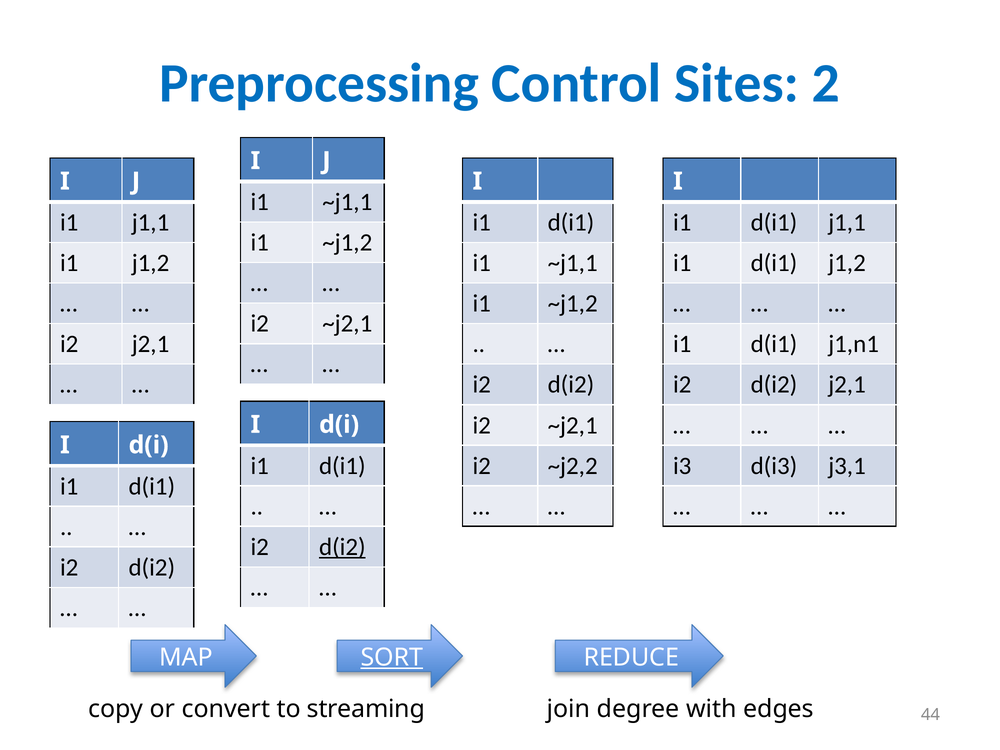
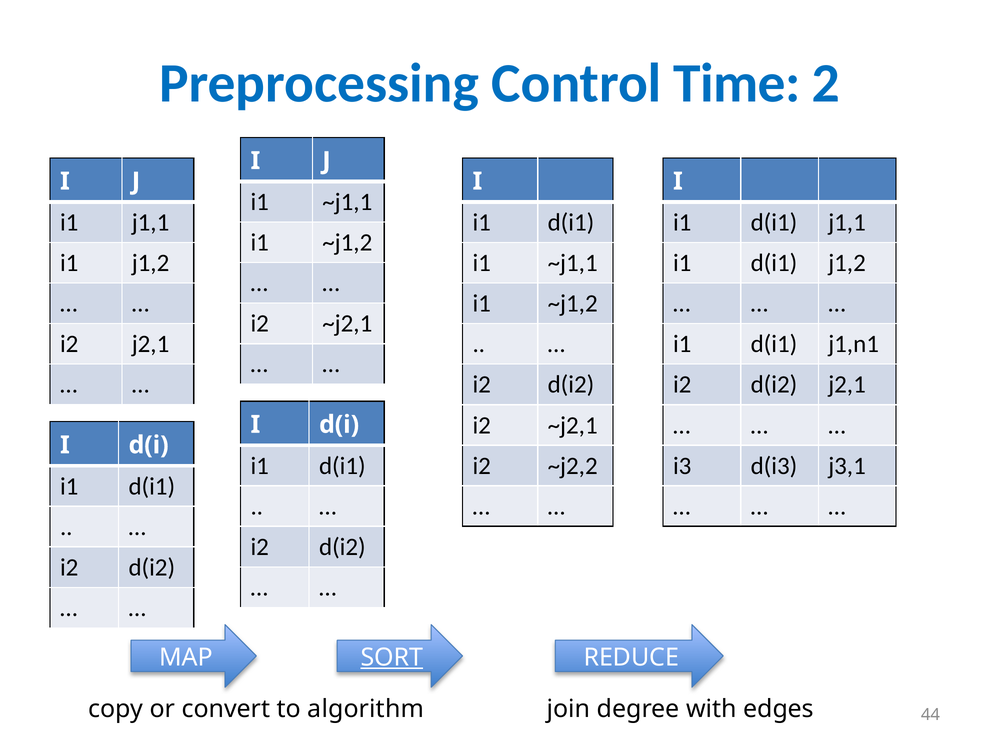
Sites: Sites -> Time
d(i2 at (342, 547) underline: present -> none
streaming: streaming -> algorithm
